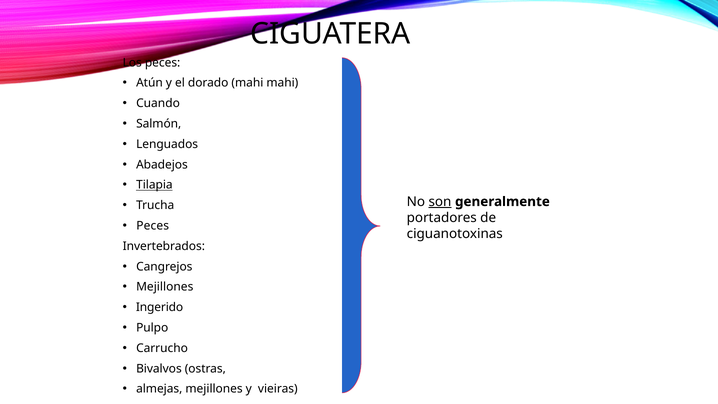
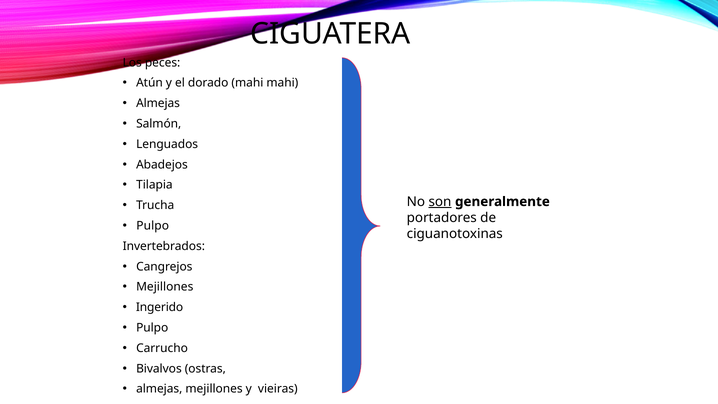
Cuando at (158, 103): Cuando -> Almejas
Tilapia underline: present -> none
Peces at (153, 226): Peces -> Pulpo
